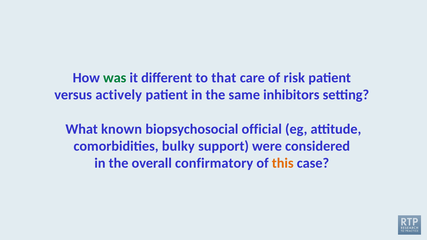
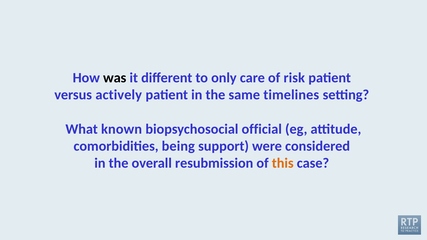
was colour: green -> black
that: that -> only
inhibitors: inhibitors -> timelines
bulky: bulky -> being
confirmatory: confirmatory -> resubmission
